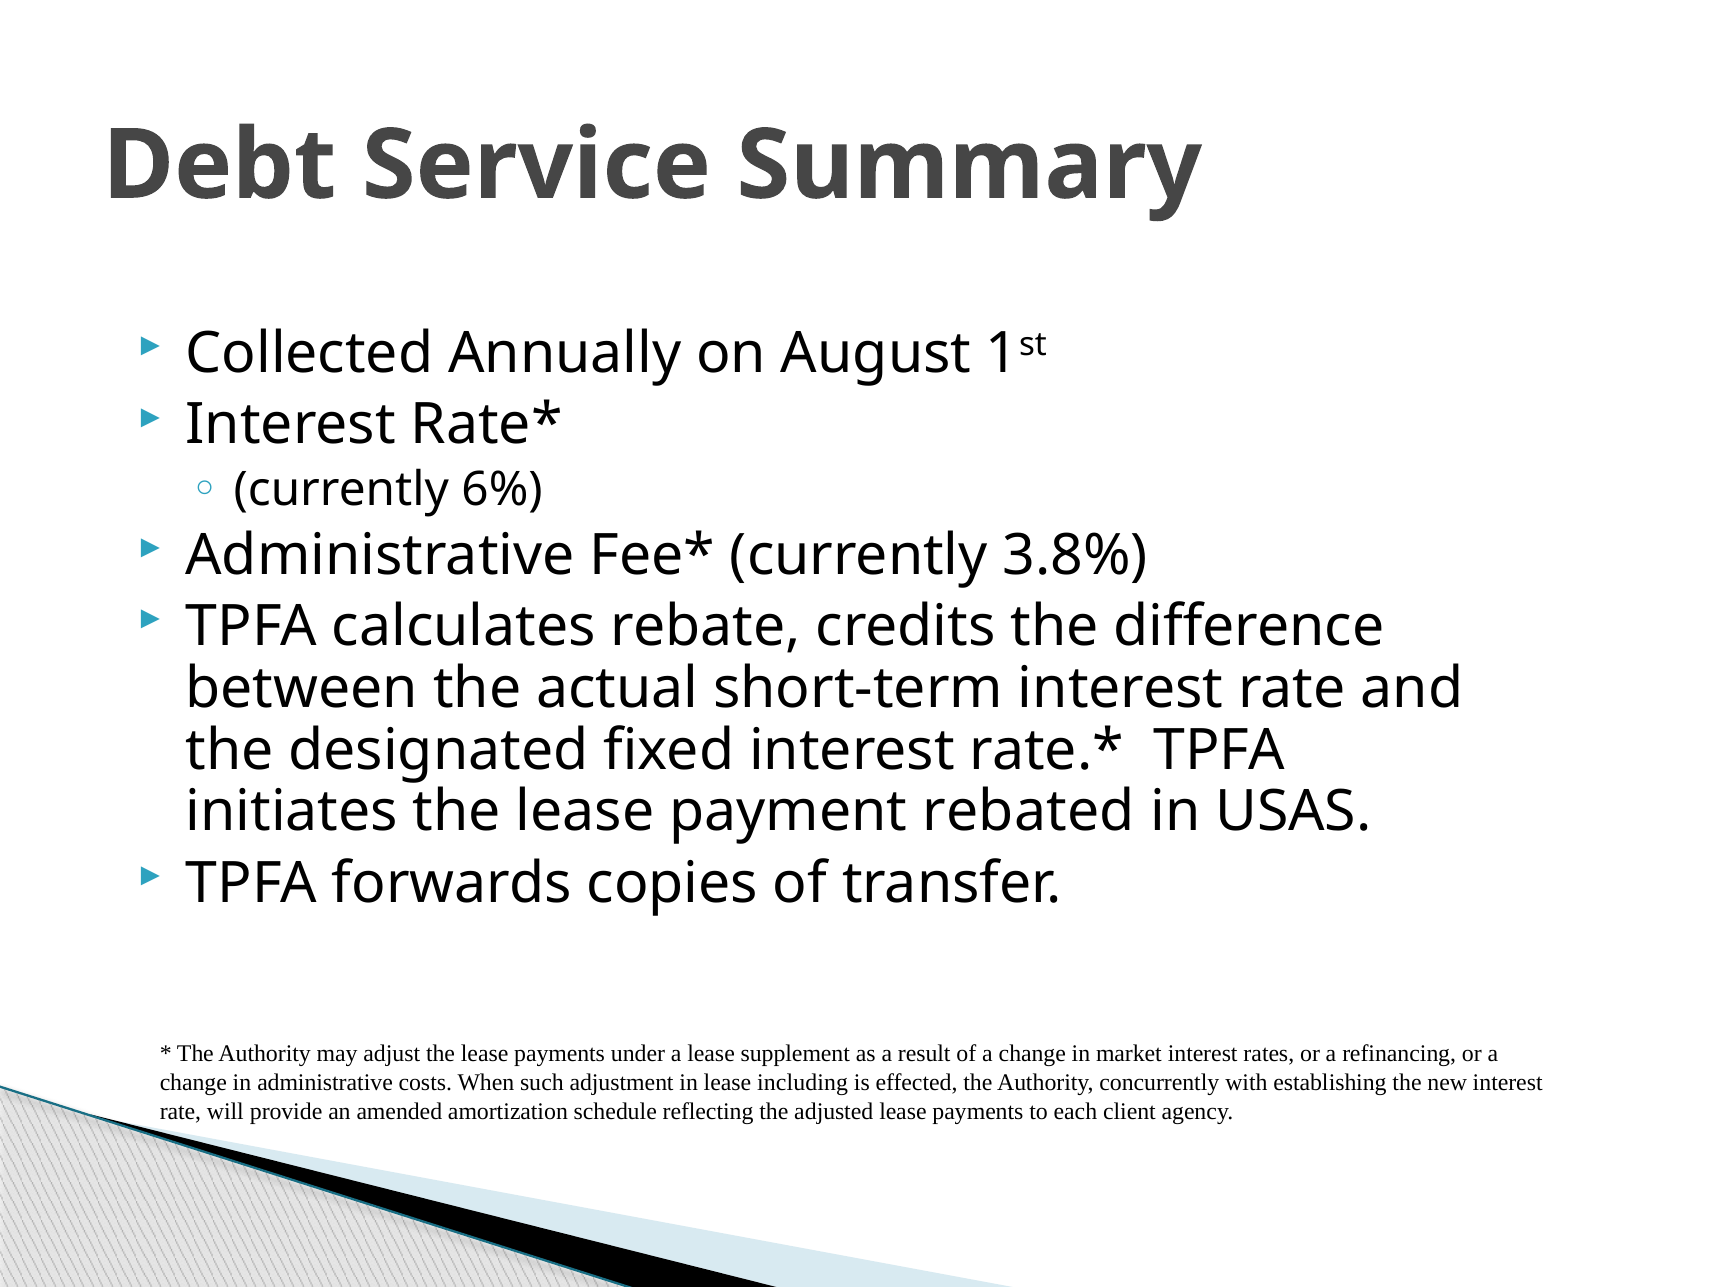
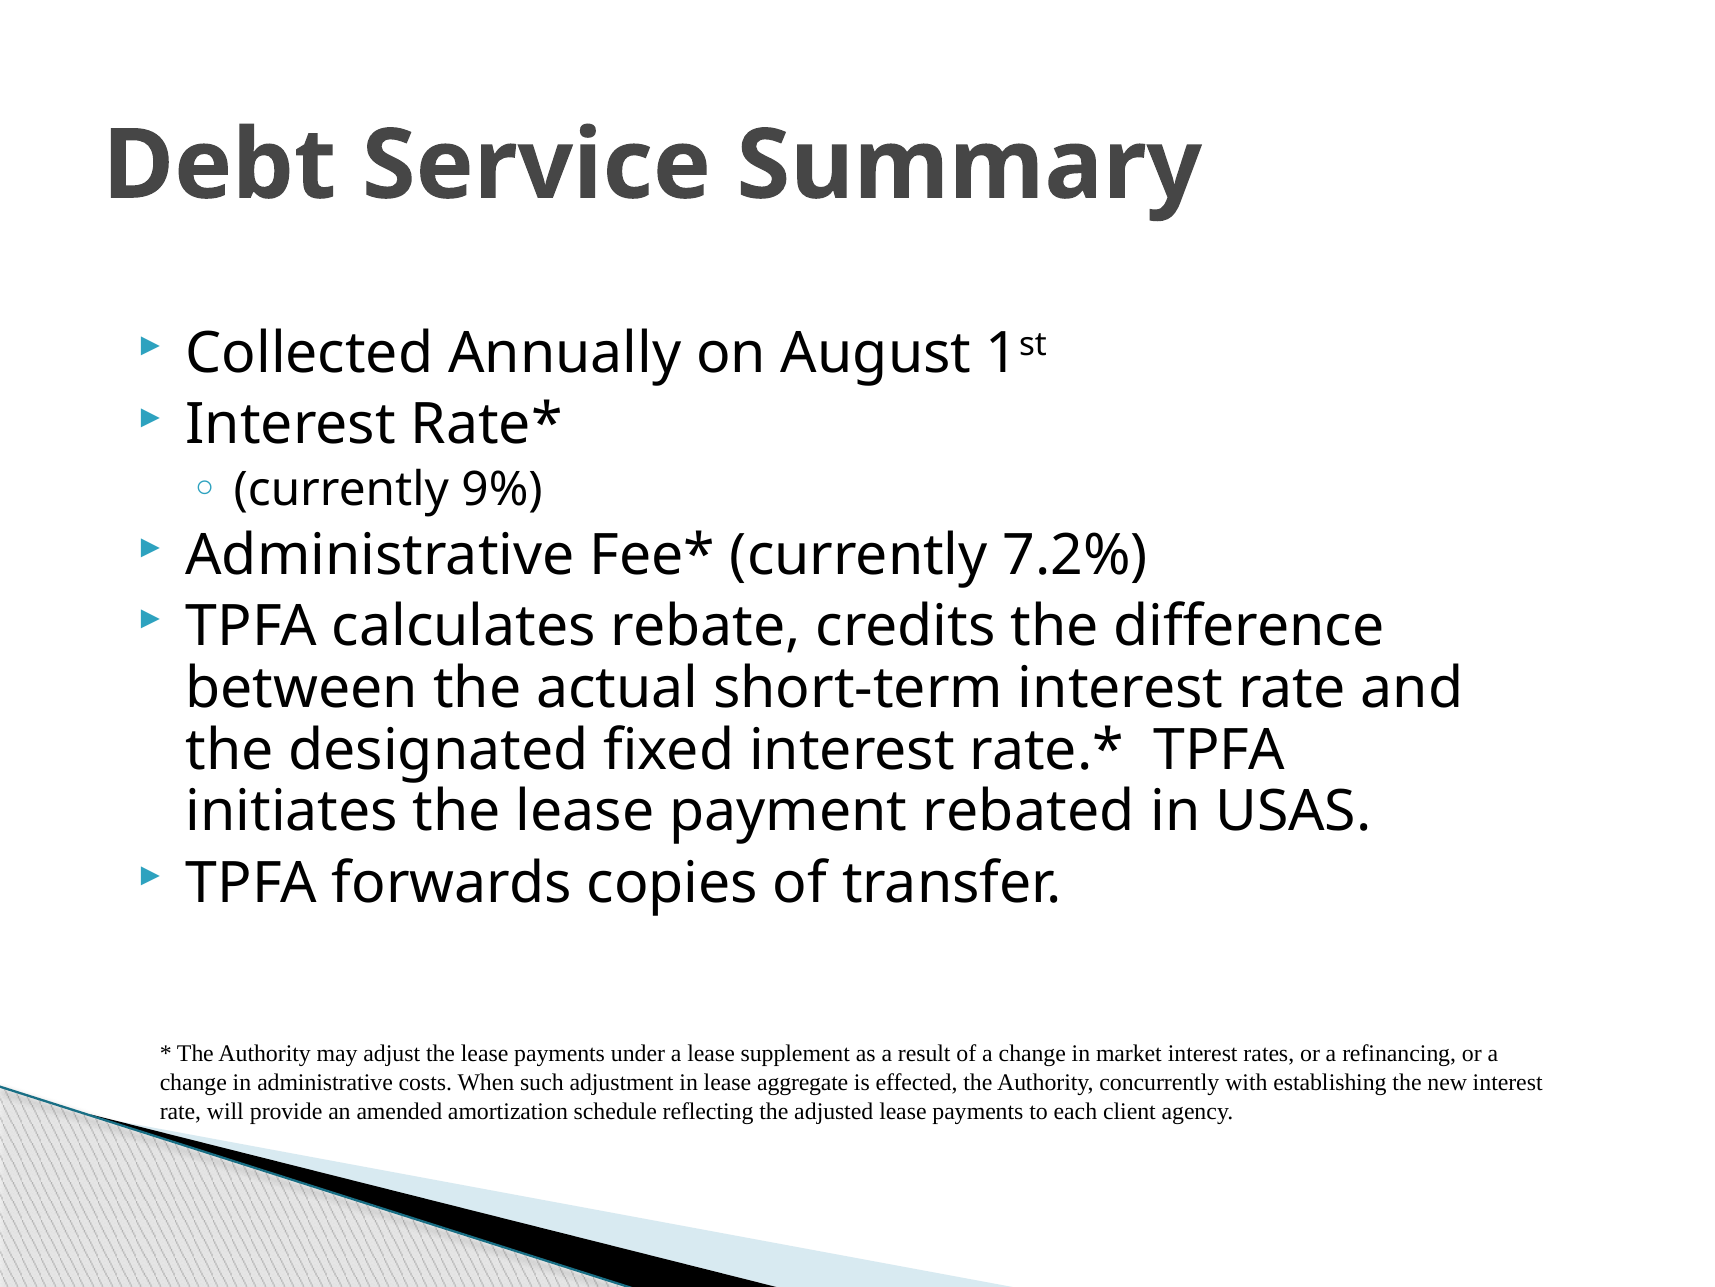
6%: 6% -> 9%
3.8%: 3.8% -> 7.2%
including: including -> aggregate
